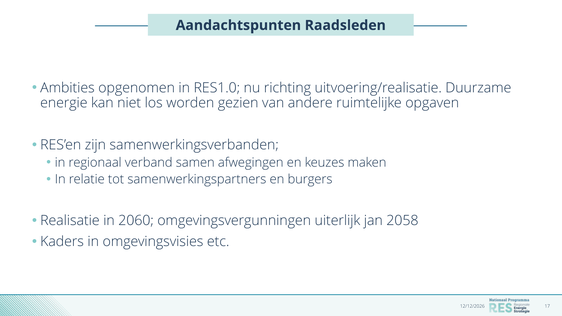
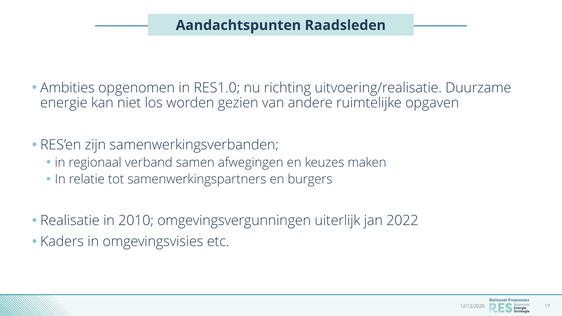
2060: 2060 -> 2010
2058: 2058 -> 2022
